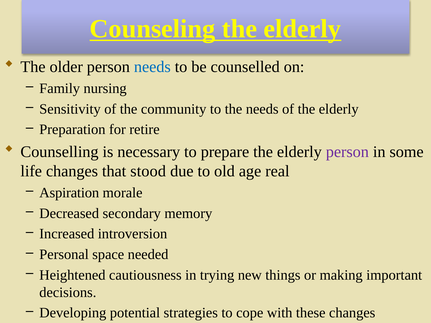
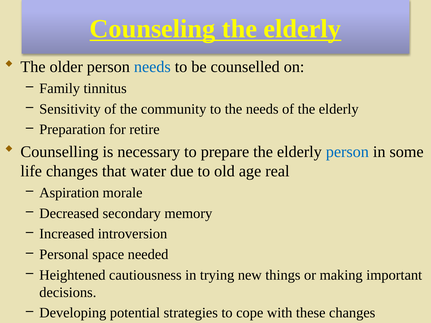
nursing: nursing -> tinnitus
person at (347, 152) colour: purple -> blue
stood: stood -> water
